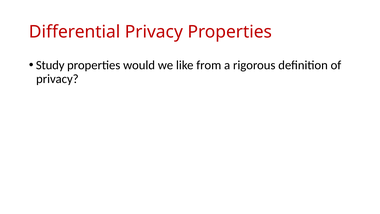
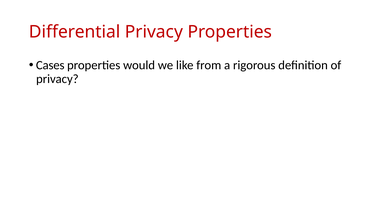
Study: Study -> Cases
